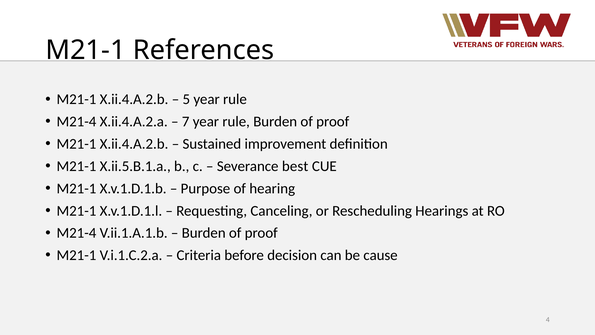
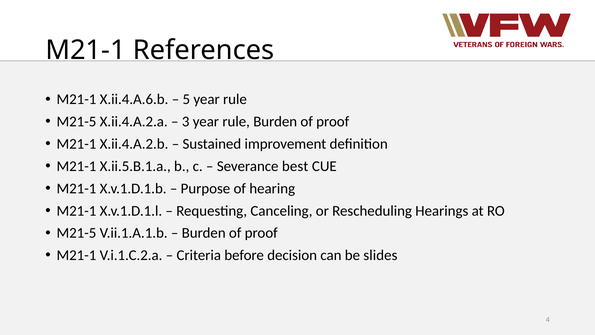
X.ii.4.A.2.b at (134, 99): X.ii.4.A.2.b -> X.ii.4.A.6.b
M21-4 at (76, 122): M21-4 -> M21-5
7: 7 -> 3
M21-4 at (76, 233): M21-4 -> M21-5
cause: cause -> slides
